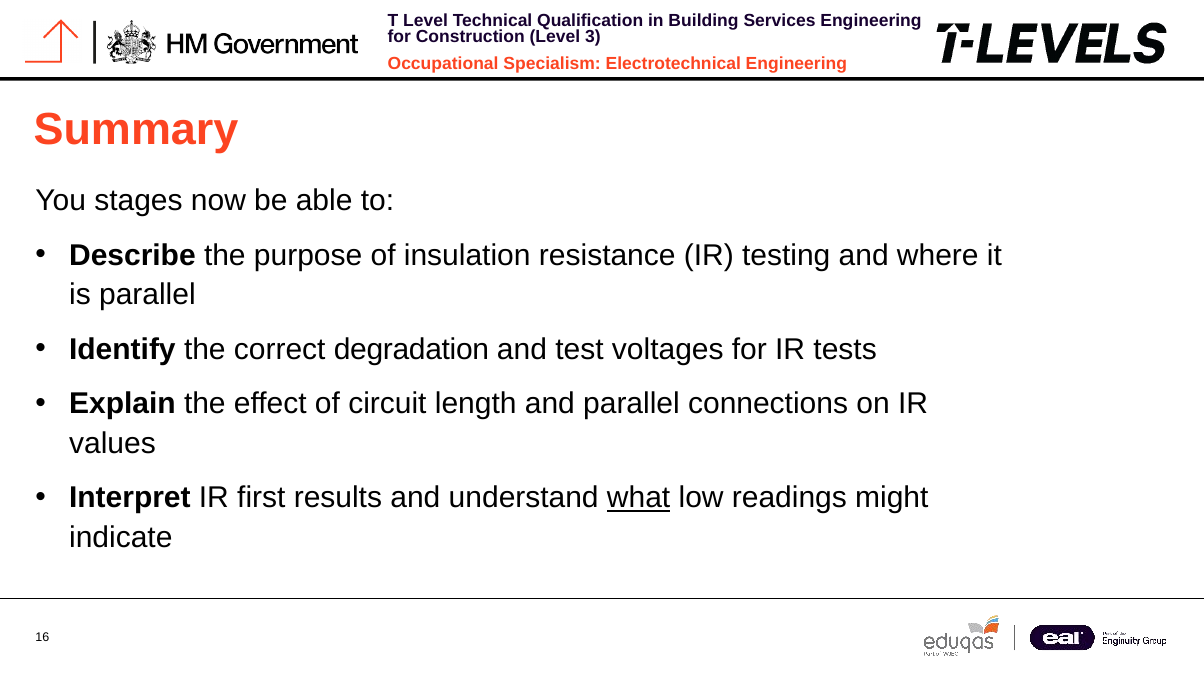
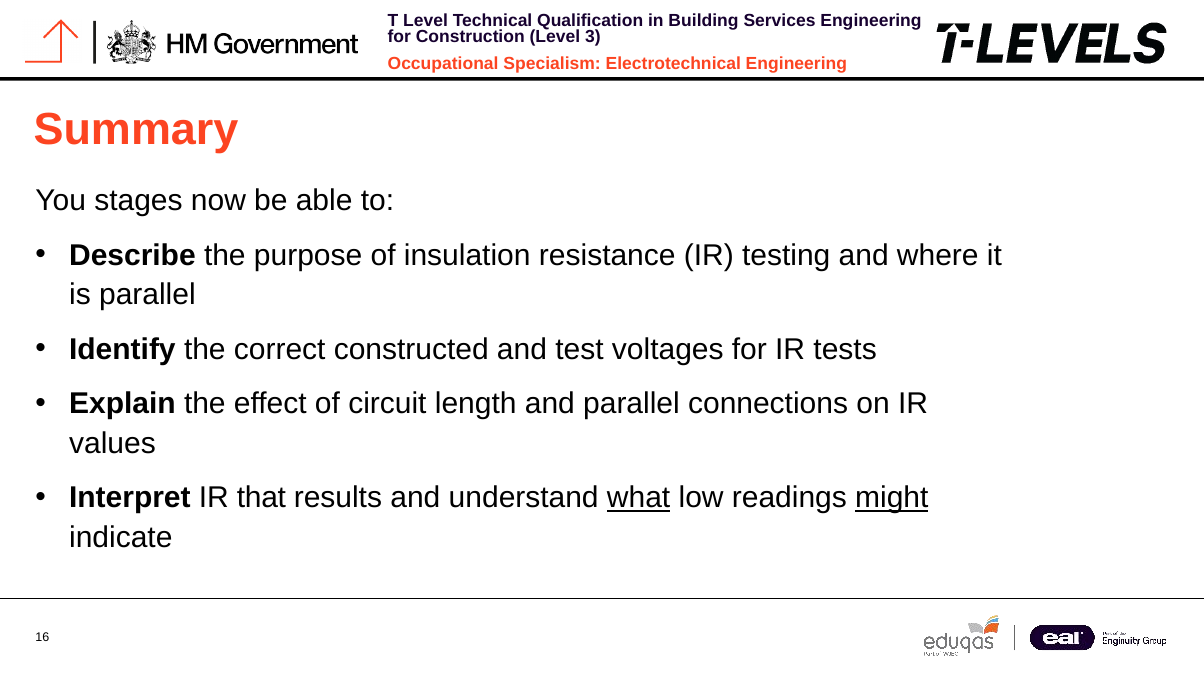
degradation: degradation -> constructed
first: first -> that
might underline: none -> present
